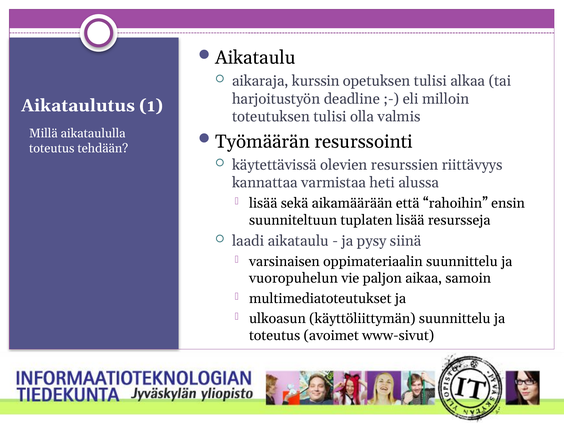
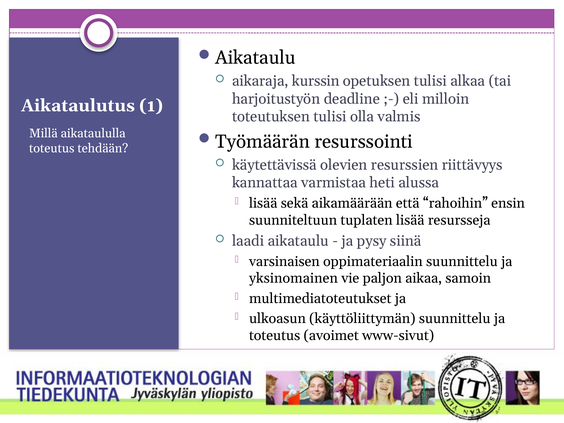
vuoropuhelun: vuoropuhelun -> yksinomainen
